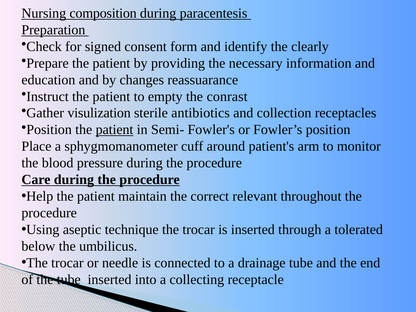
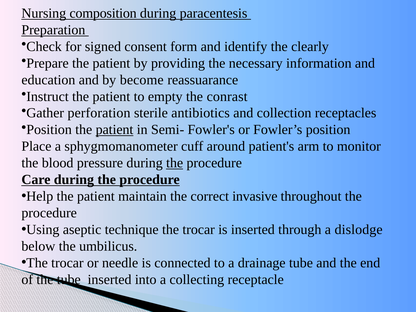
changes: changes -> become
visulization: visulization -> perforation
the at (175, 163) underline: none -> present
relevant: relevant -> invasive
tolerated: tolerated -> dislodge
